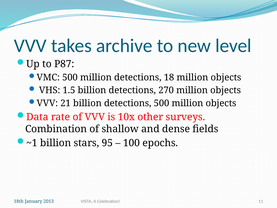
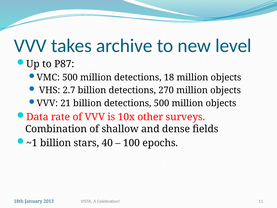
1.5: 1.5 -> 2.7
95: 95 -> 40
